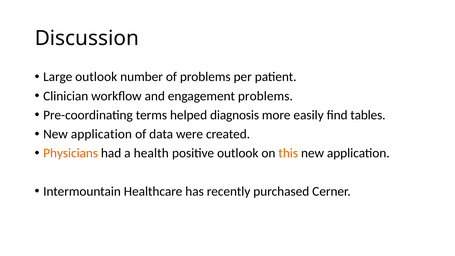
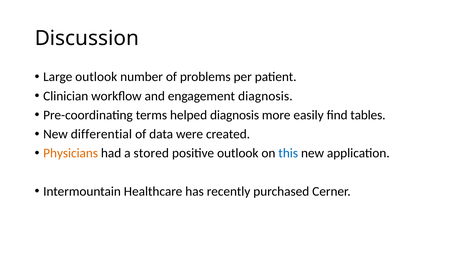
engagement problems: problems -> diagnosis
application at (101, 134): application -> differential
health: health -> stored
this colour: orange -> blue
